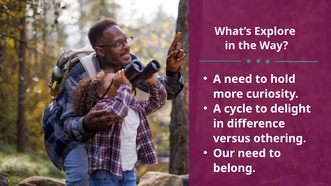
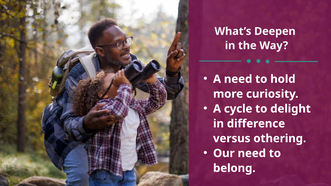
Explore: Explore -> Deepen
